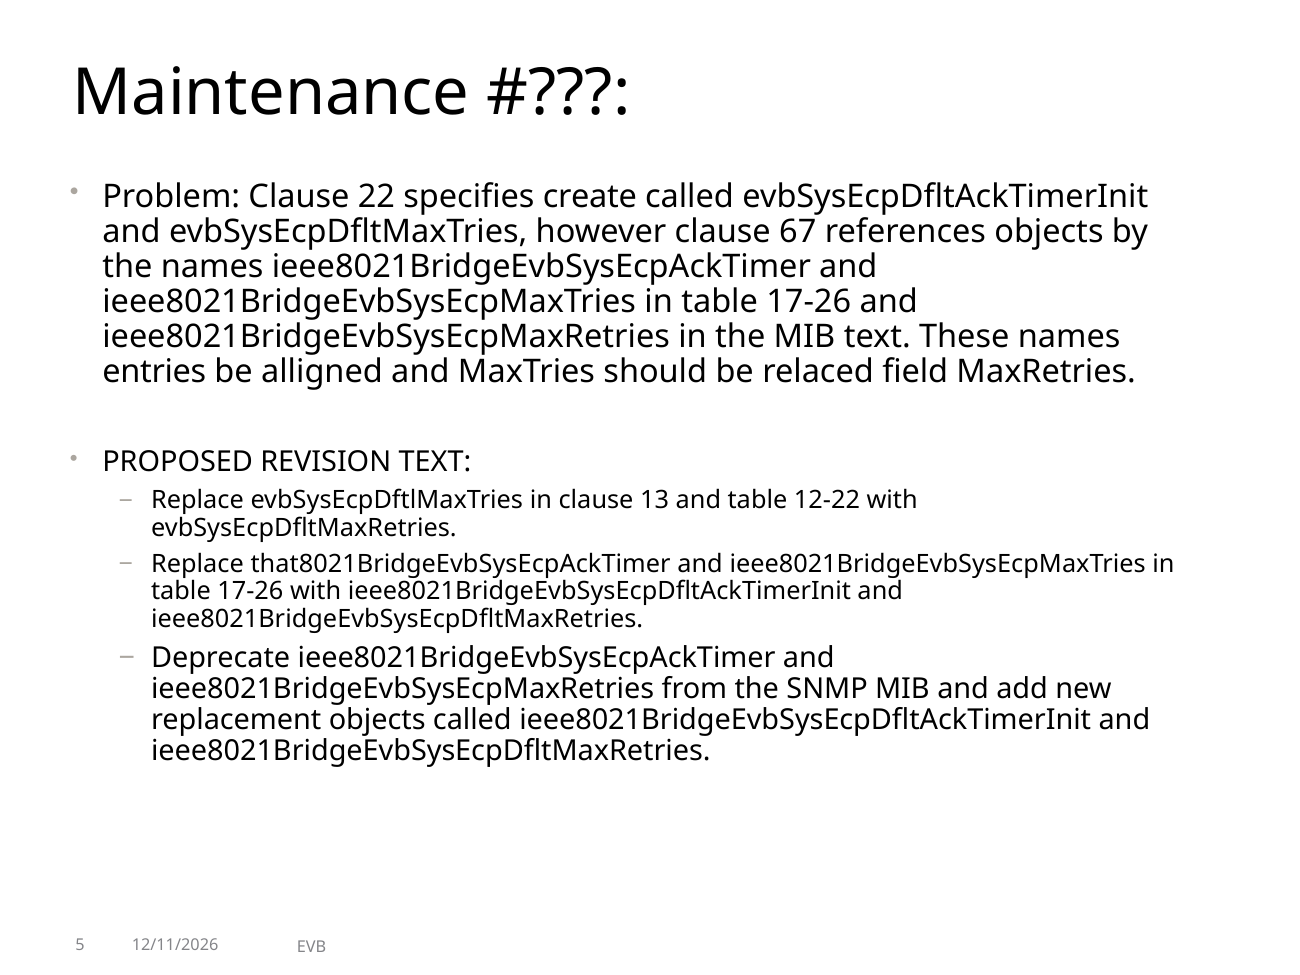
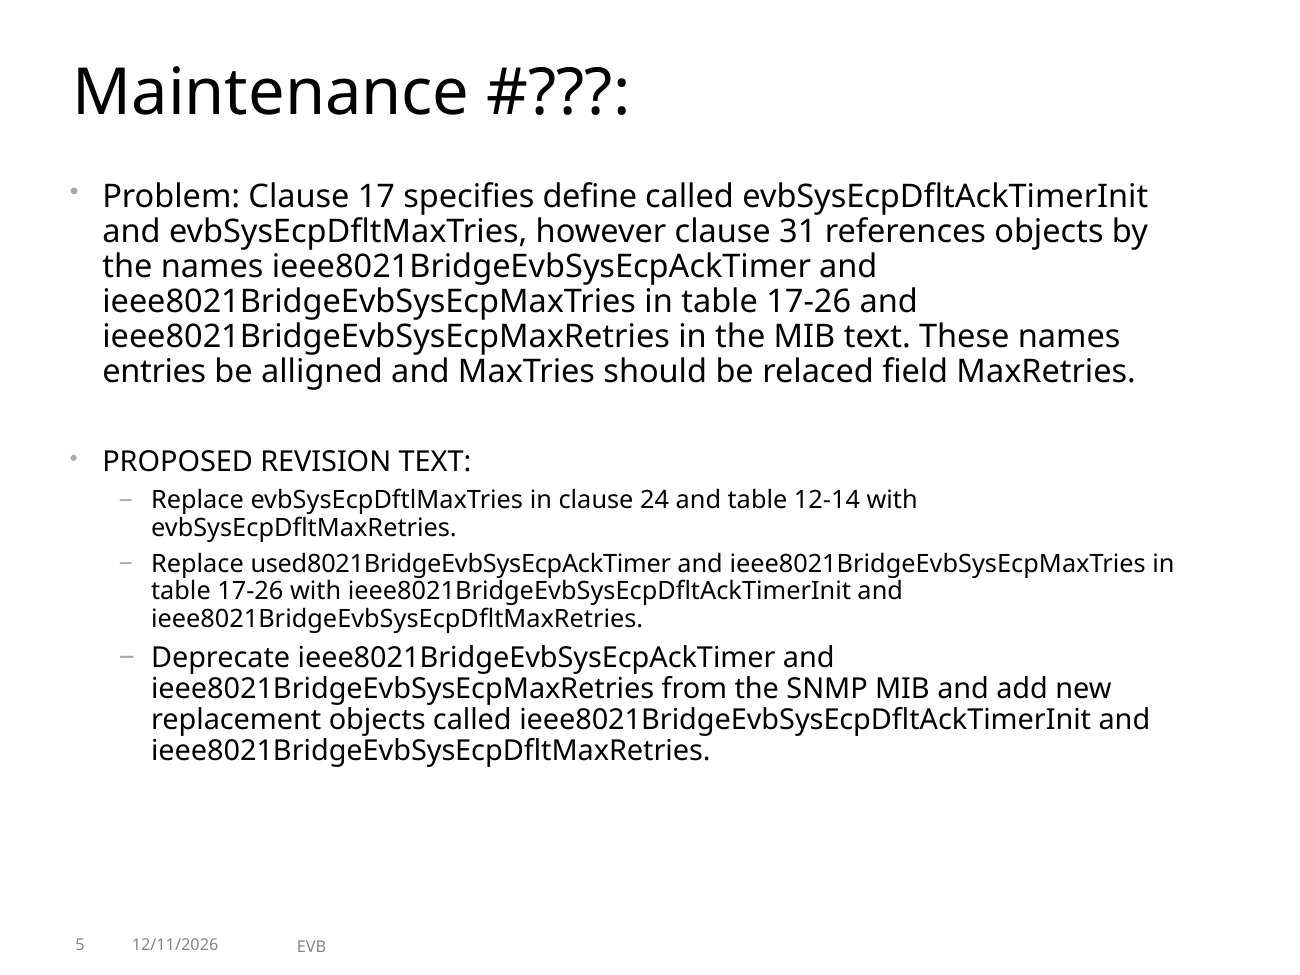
22: 22 -> 17
create: create -> define
67: 67 -> 31
13: 13 -> 24
12-22: 12-22 -> 12-14
that8021BridgeEvbSysEcpAckTimer: that8021BridgeEvbSysEcpAckTimer -> used8021BridgeEvbSysEcpAckTimer
